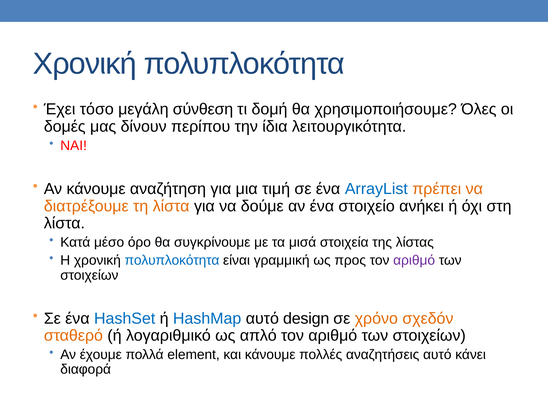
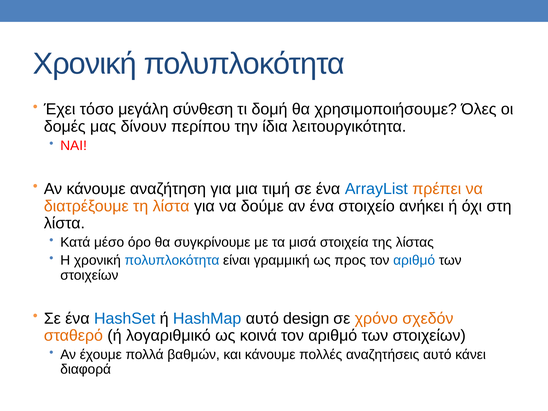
αριθμό at (414, 260) colour: purple -> blue
απλό: απλό -> κοινά
element: element -> βαθμών
